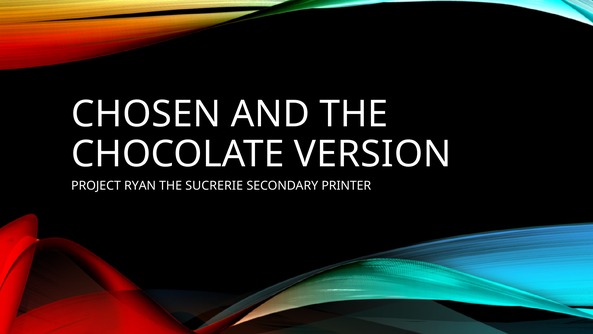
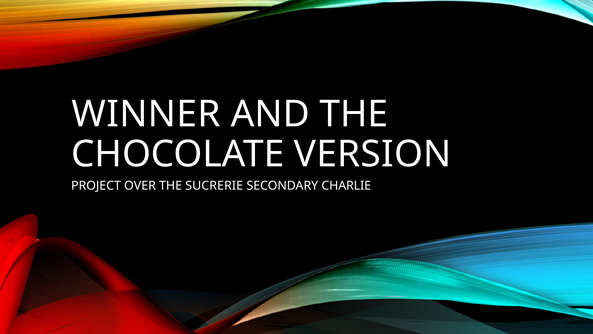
CHOSEN: CHOSEN -> WINNER
RYAN: RYAN -> OVER
PRINTER: PRINTER -> CHARLIE
